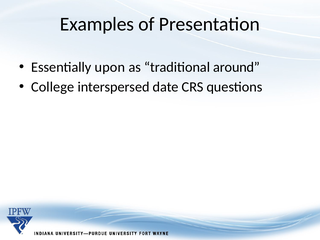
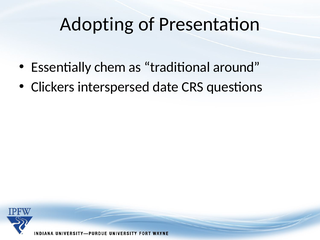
Examples: Examples -> Adopting
upon: upon -> chem
College: College -> Clickers
